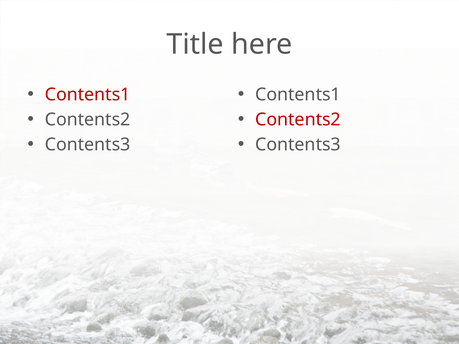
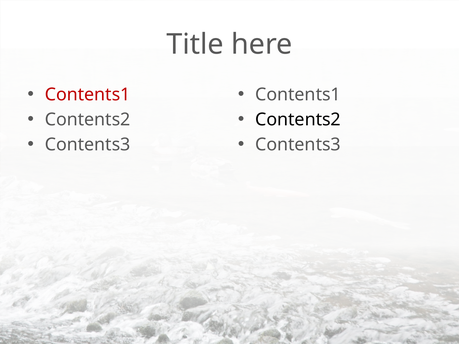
Contents2 at (298, 120) colour: red -> black
